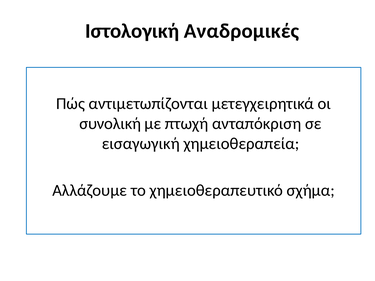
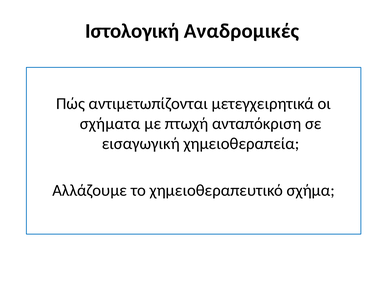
συνολική: συνολική -> σχήματα
